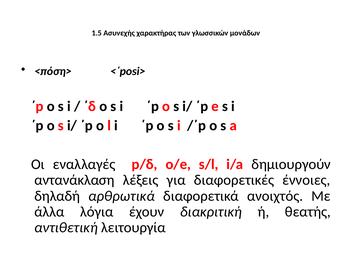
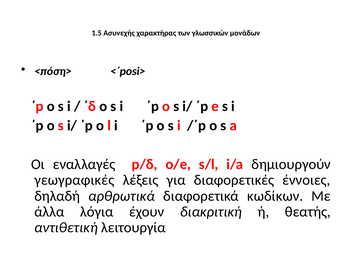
αντανάκλαση: αντανάκλαση -> γεωγραφικές
ανοιχτός: ανοιχτός -> κωδίκων
